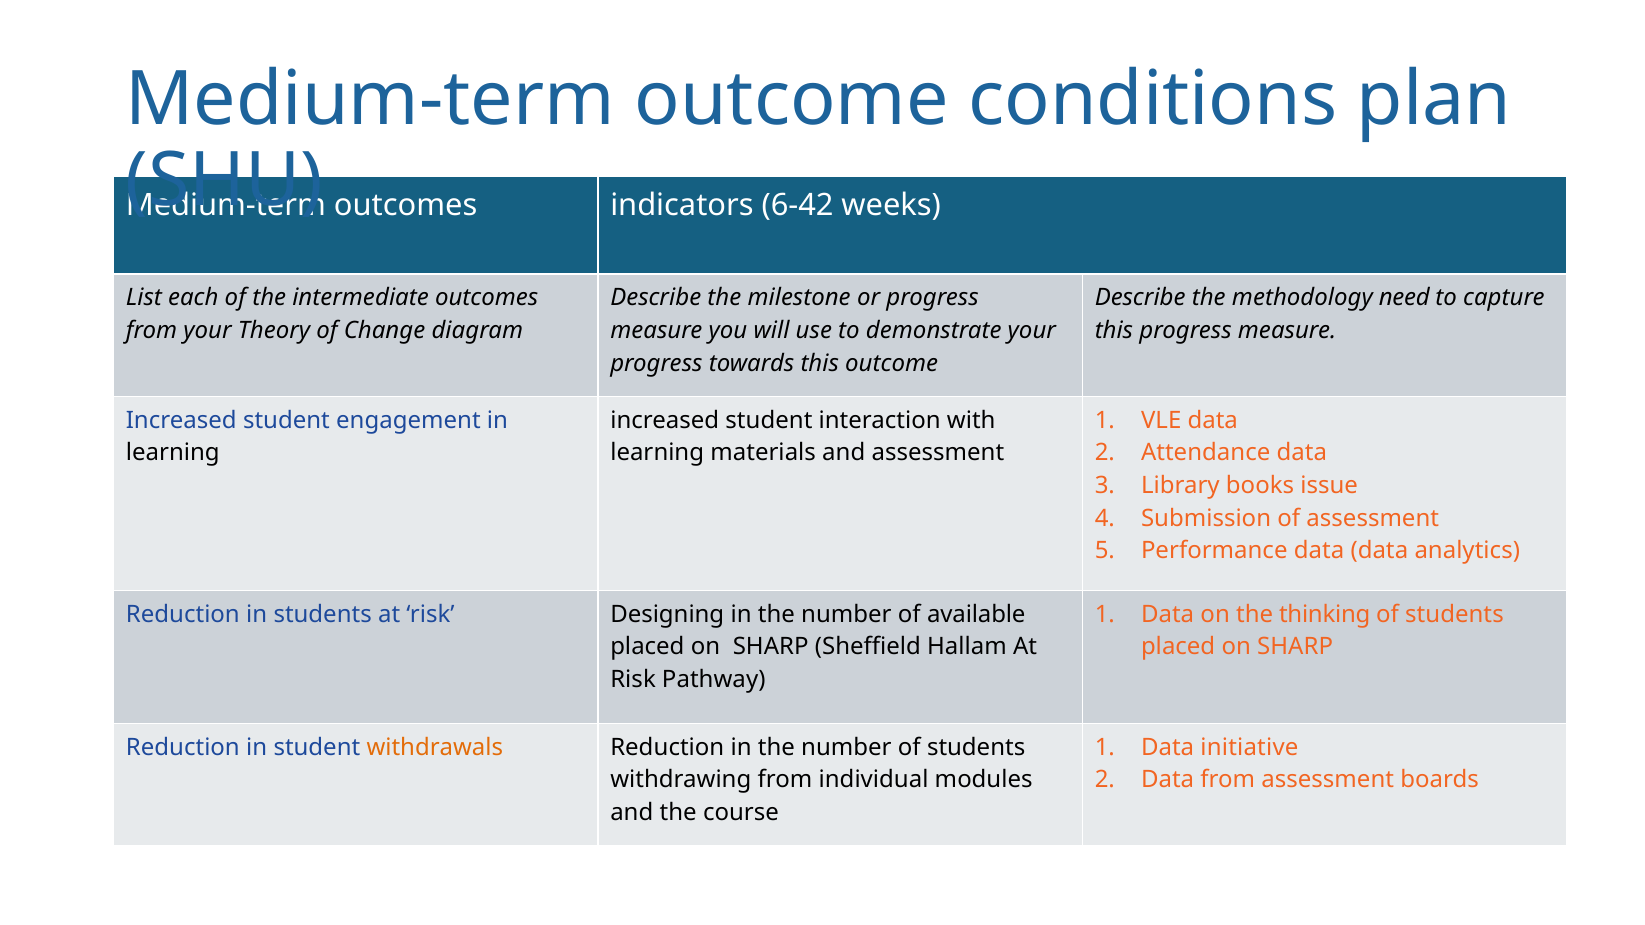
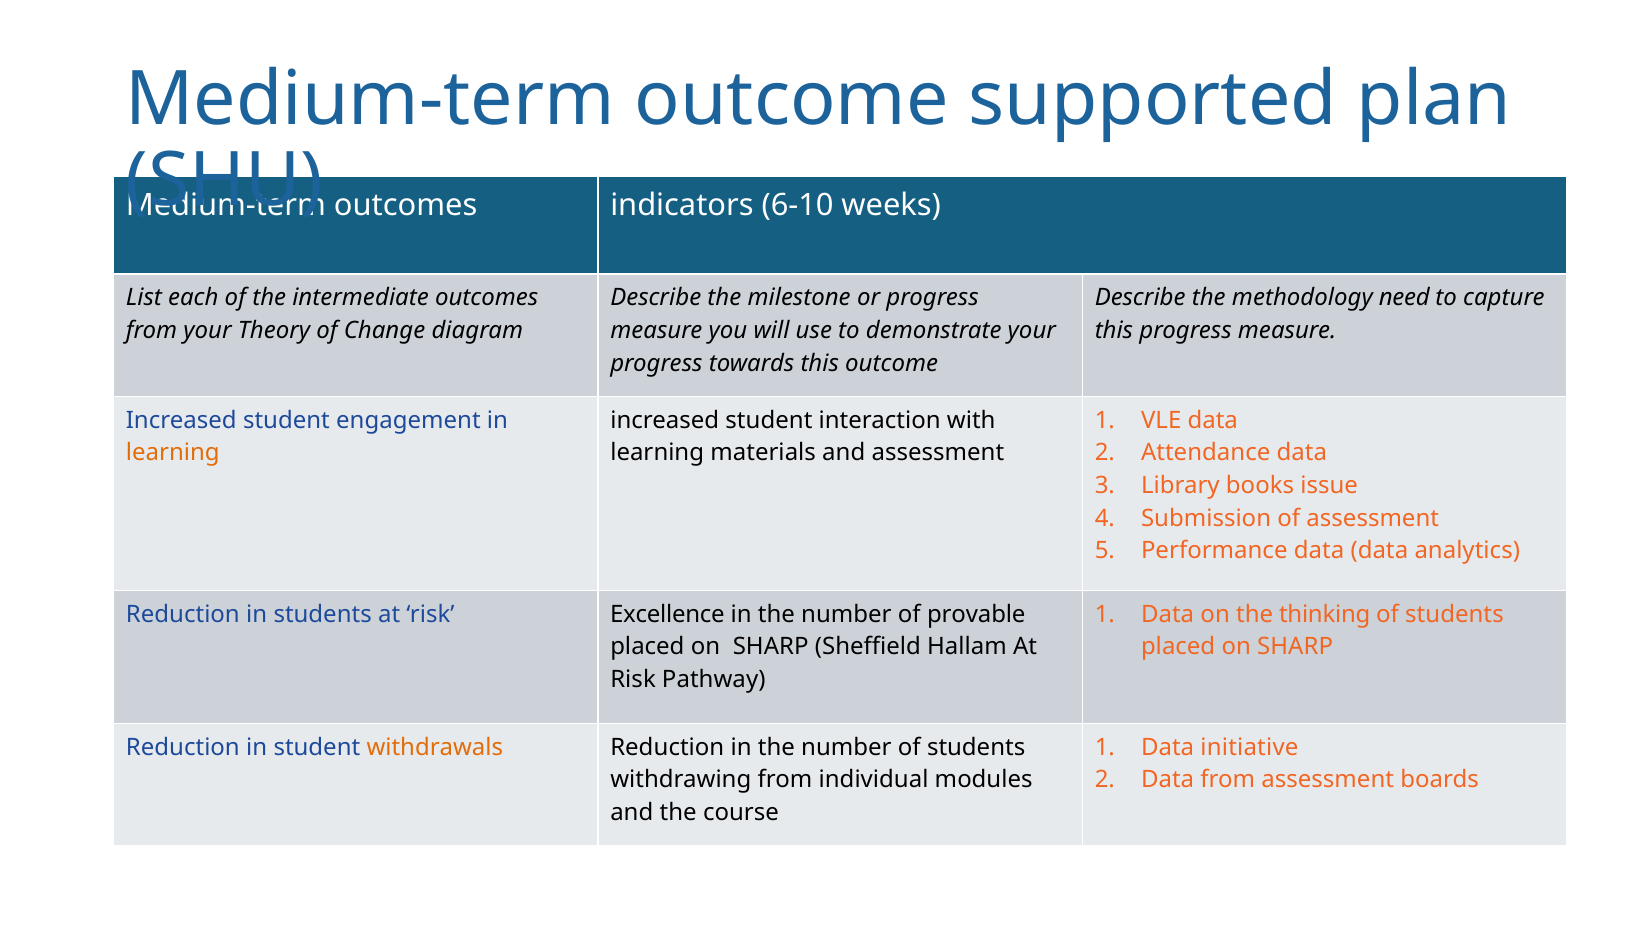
conditions: conditions -> supported
6-42: 6-42 -> 6-10
learning at (173, 453) colour: black -> orange
Designing: Designing -> Excellence
available: available -> provable
